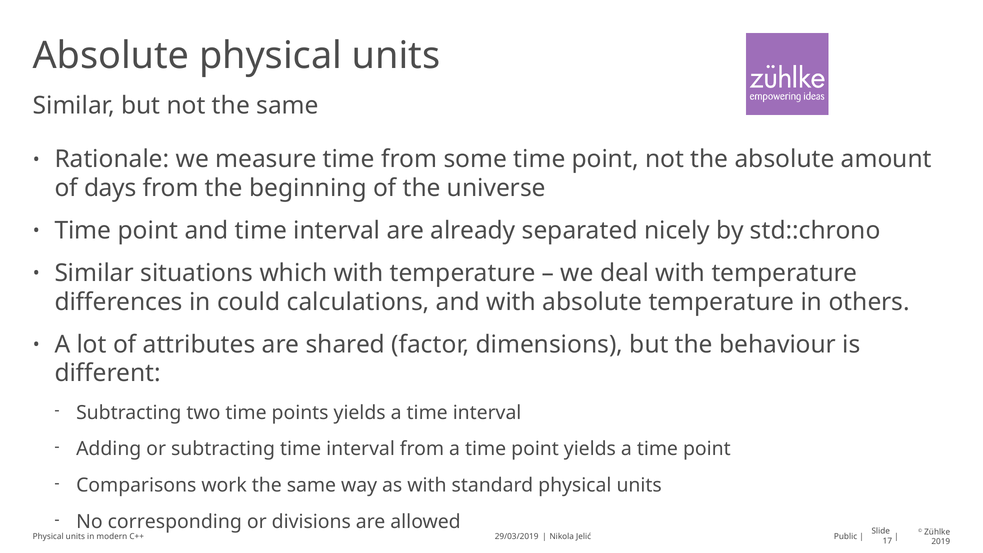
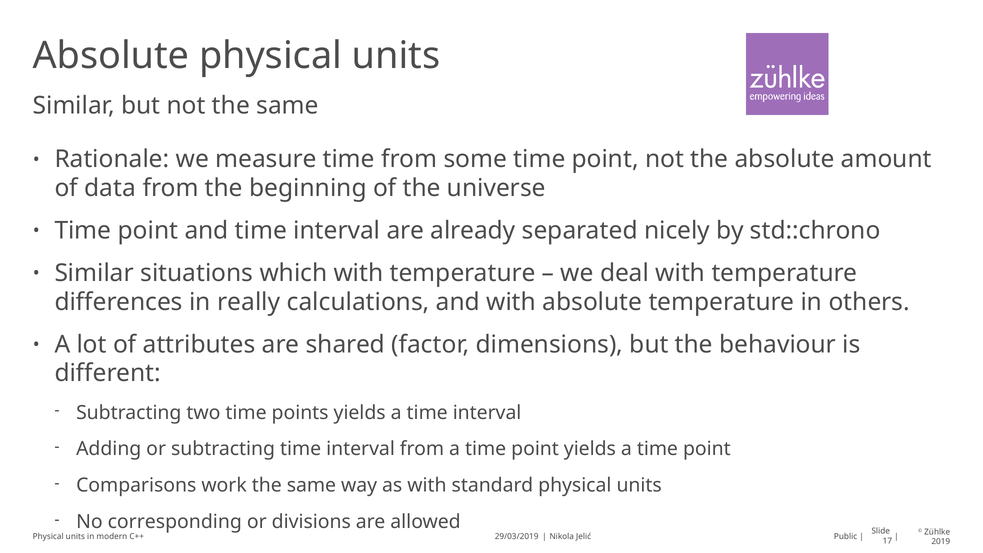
days: days -> data
could: could -> really
